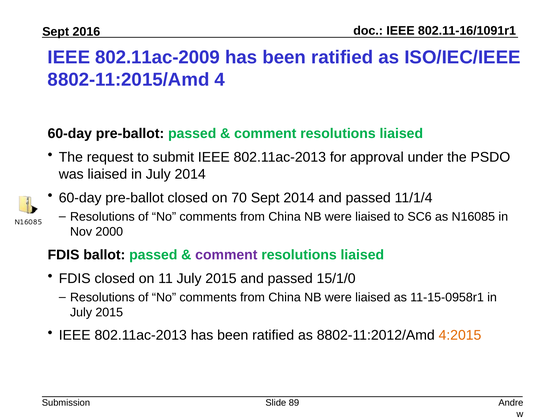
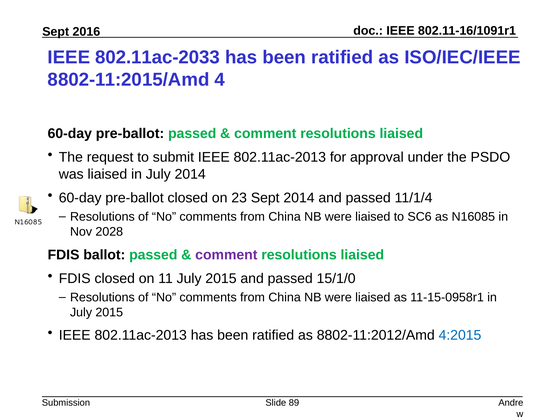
802.11ac-2009: 802.11ac-2009 -> 802.11ac-2033
70: 70 -> 23
2000: 2000 -> 2028
4:2015 colour: orange -> blue
